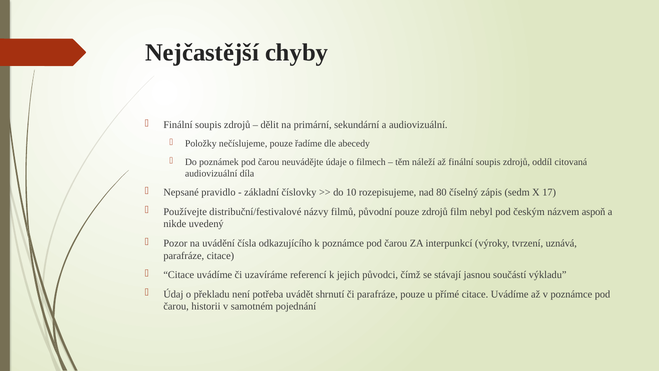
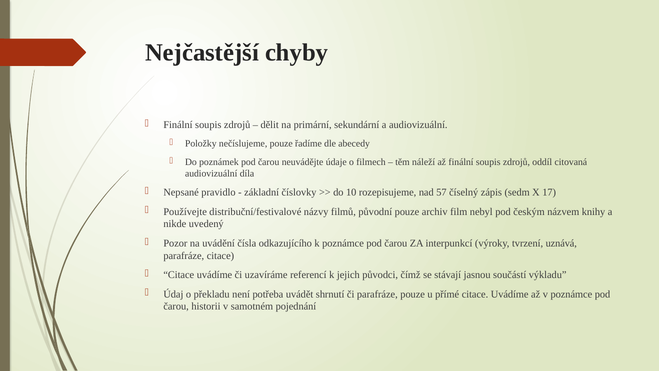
80: 80 -> 57
pouze zdrojů: zdrojů -> archiv
aspoň: aspoň -> knihy
